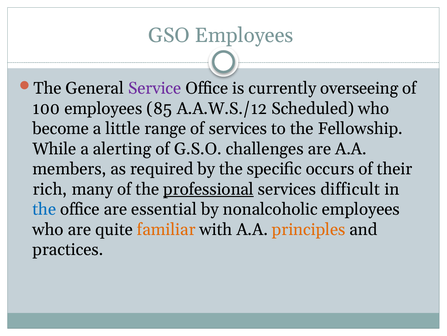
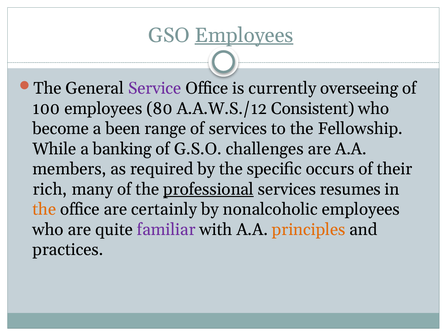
Employees at (244, 35) underline: none -> present
85: 85 -> 80
Scheduled: Scheduled -> Consistent
little: little -> been
alerting: alerting -> banking
difficult: difficult -> resumes
the at (44, 209) colour: blue -> orange
essential: essential -> certainly
familiar colour: orange -> purple
